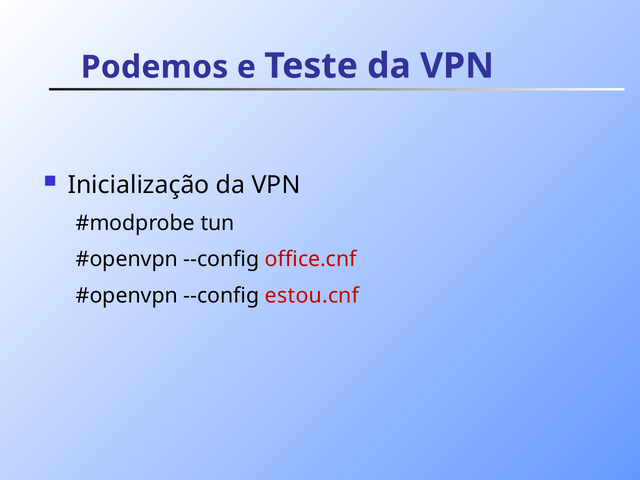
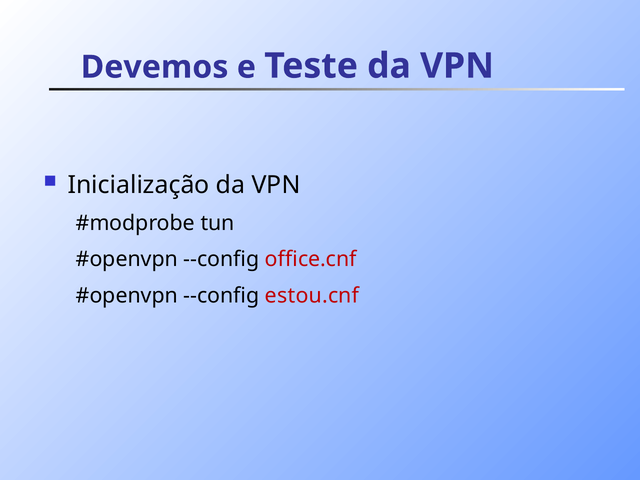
Podemos: Podemos -> Devemos
